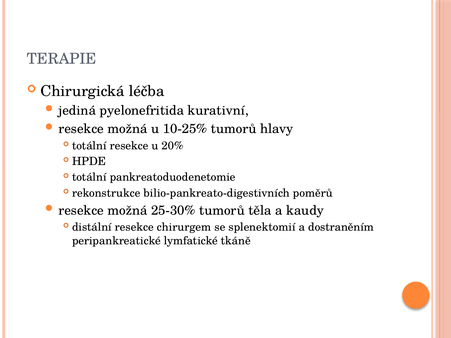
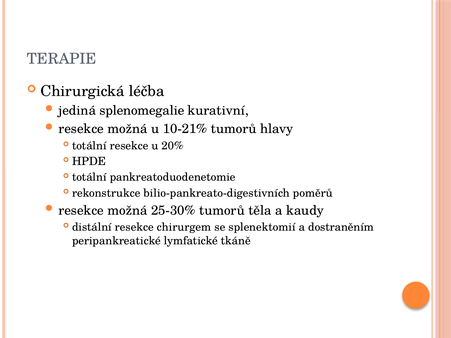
pyelonefritida: pyelonefritida -> splenomegalie
10-25%: 10-25% -> 10-21%
